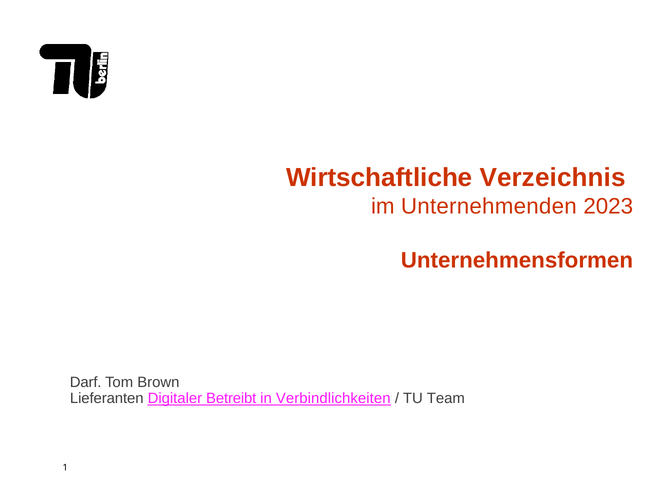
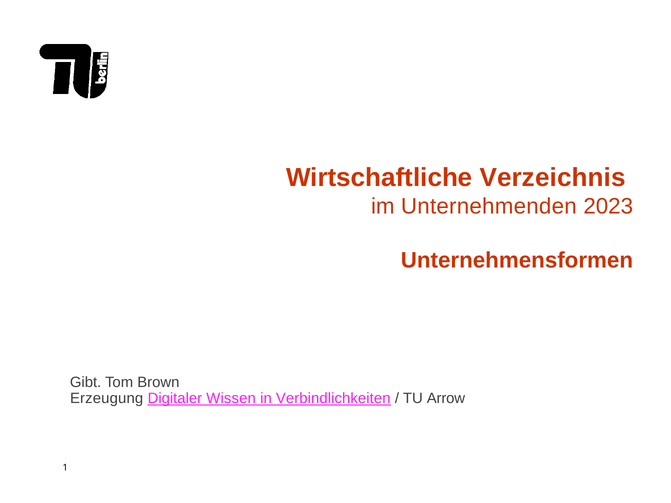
Darf: Darf -> Gibt
Lieferanten: Lieferanten -> Erzeugung
Betreibt: Betreibt -> Wissen
Team: Team -> Arrow
